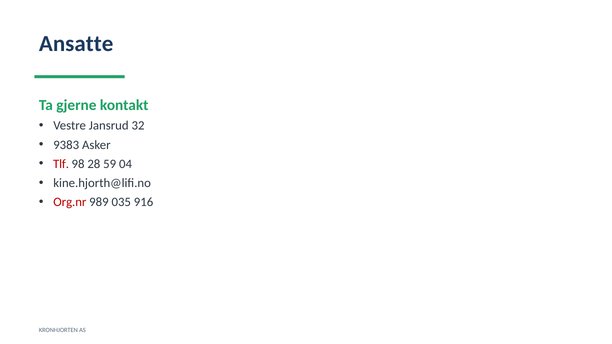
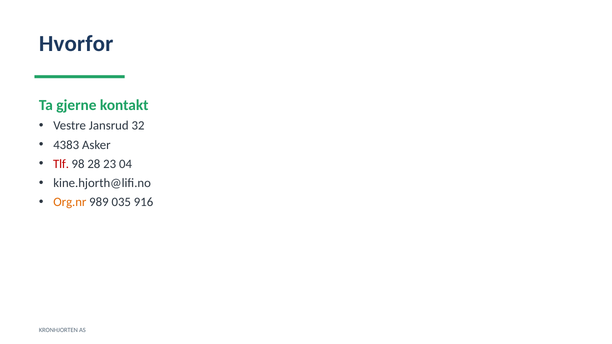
Ansatte: Ansatte -> Hvorfor
9383: 9383 -> 4383
59: 59 -> 23
Org.nr colour: red -> orange
